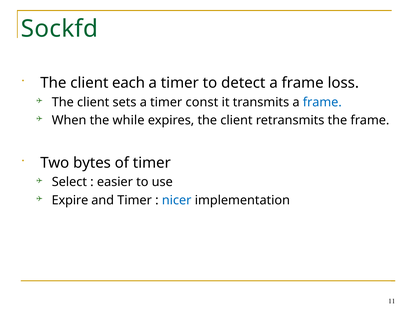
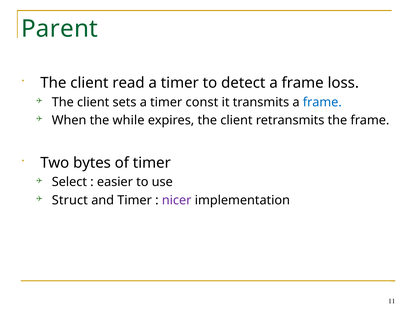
Sockfd: Sockfd -> Parent
each: each -> read
Expire: Expire -> Struct
nicer colour: blue -> purple
